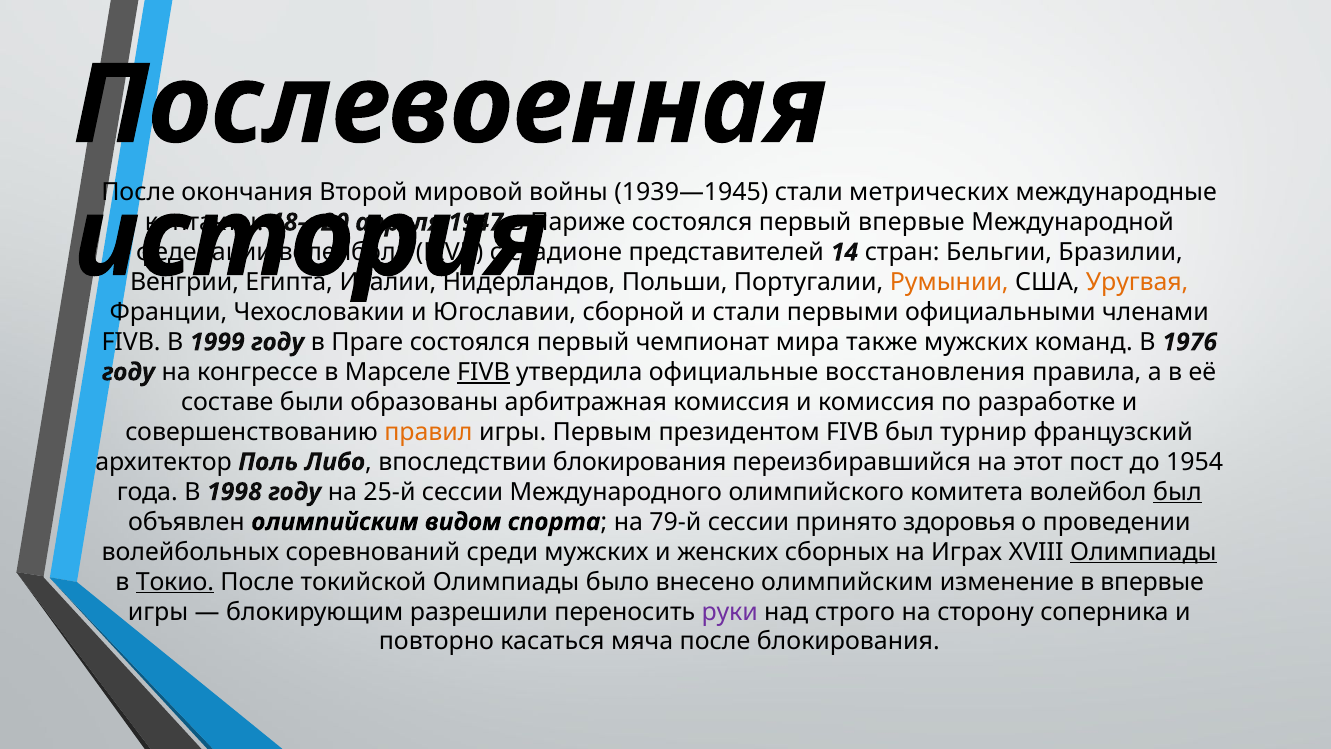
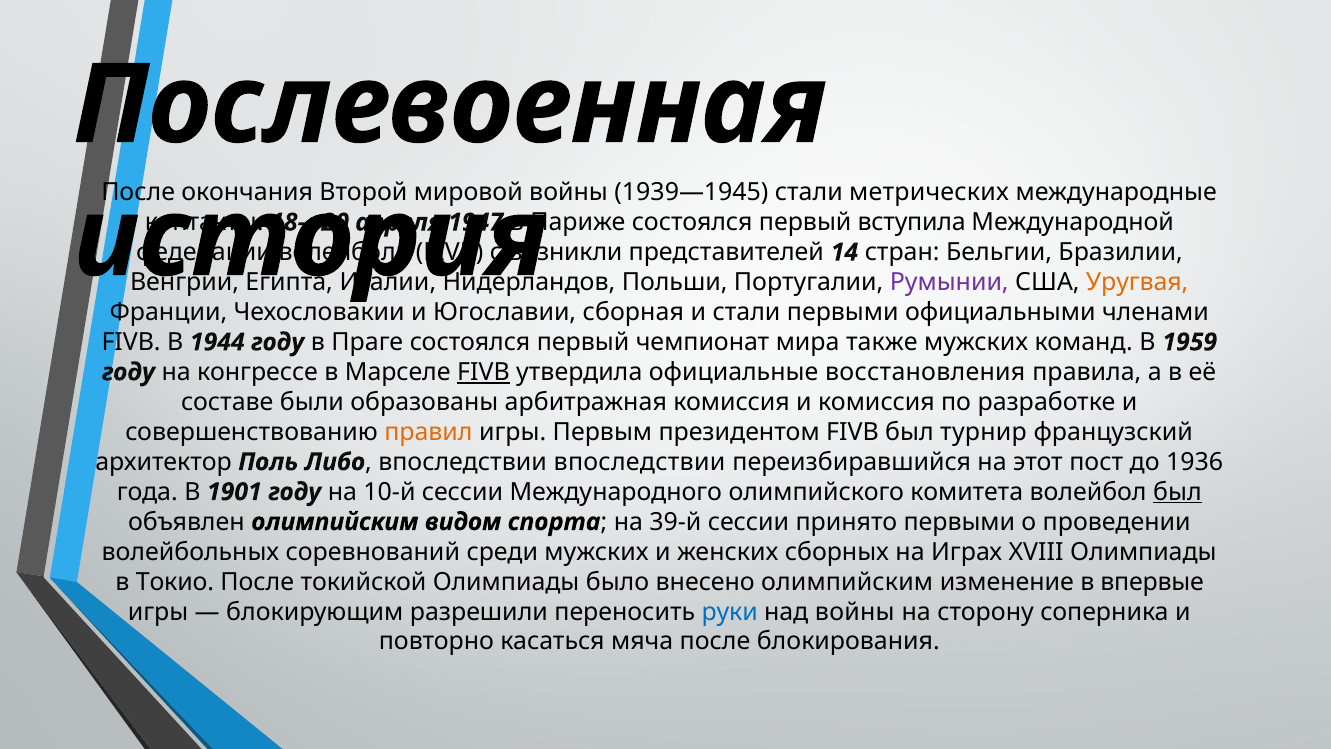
первый впервые: впервые -> вступила
стадионе: стадионе -> возникли
Румынии colour: orange -> purple
сборной: сборной -> сборная
1999: 1999 -> 1944
1976: 1976 -> 1959
впоследствии блокирования: блокирования -> впоследствии
1954: 1954 -> 1936
1998: 1998 -> 1901
25-й: 25-й -> 10-й
79-й: 79-й -> 39-й
принято здоровья: здоровья -> первыми
Олимпиады at (1143, 552) underline: present -> none
Токио underline: present -> none
руки colour: purple -> blue
над строго: строго -> войны
